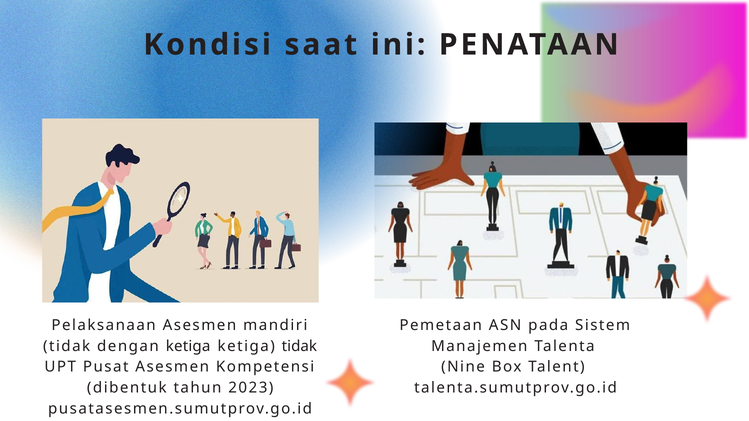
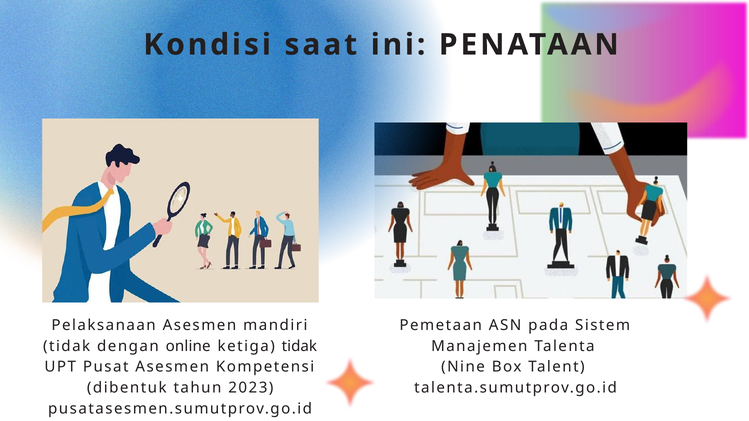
dengan ketiga: ketiga -> online
